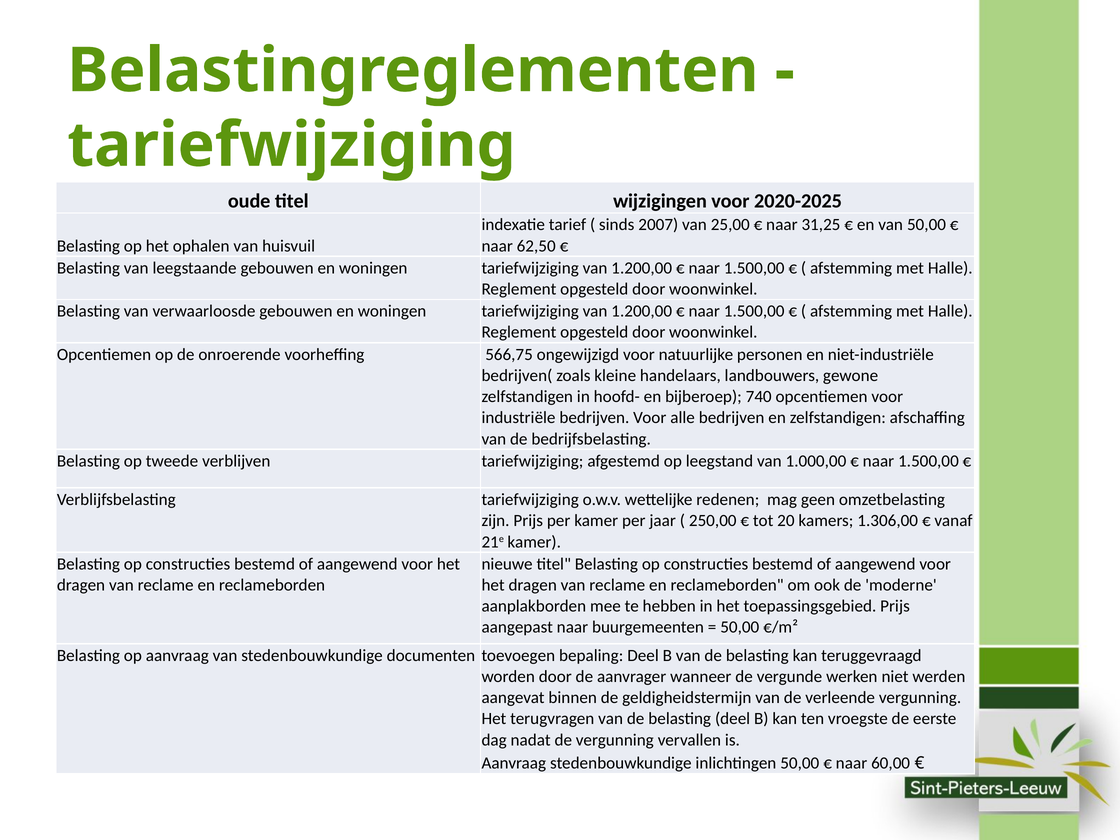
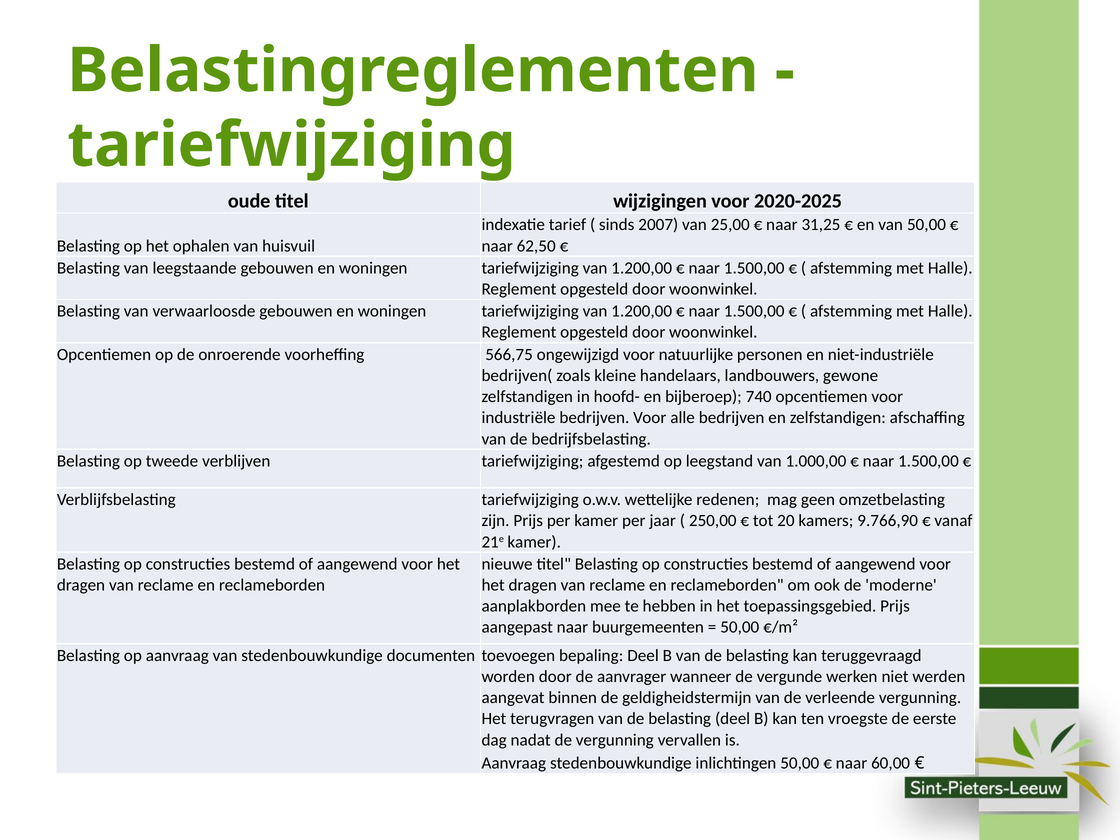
1.306,00: 1.306,00 -> 9.766,90
